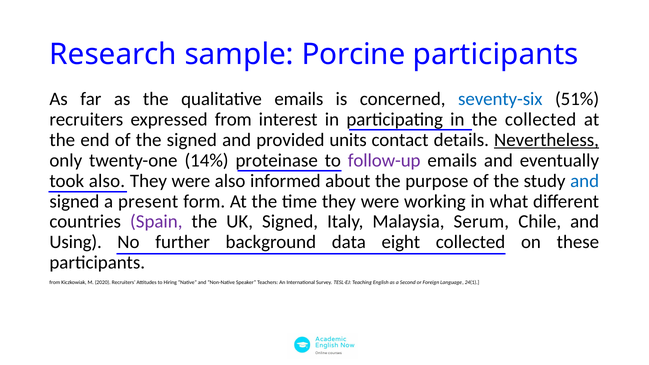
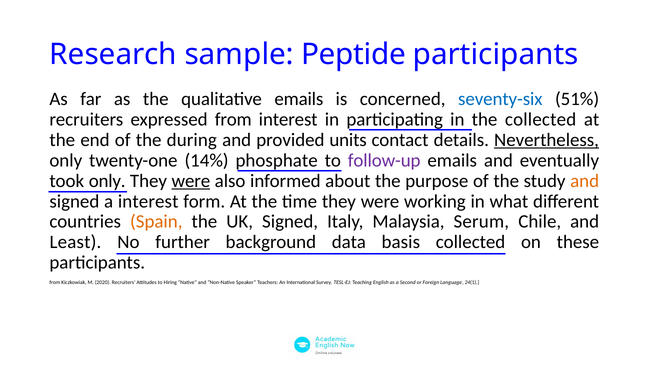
Porcine: Porcine -> Peptide
the signed: signed -> during
proteinase: proteinase -> phosphate
took also: also -> only
were at (191, 181) underline: none -> present
and at (585, 181) colour: blue -> orange
a present: present -> interest
Spain colour: purple -> orange
Using: Using -> Least
eight: eight -> basis
